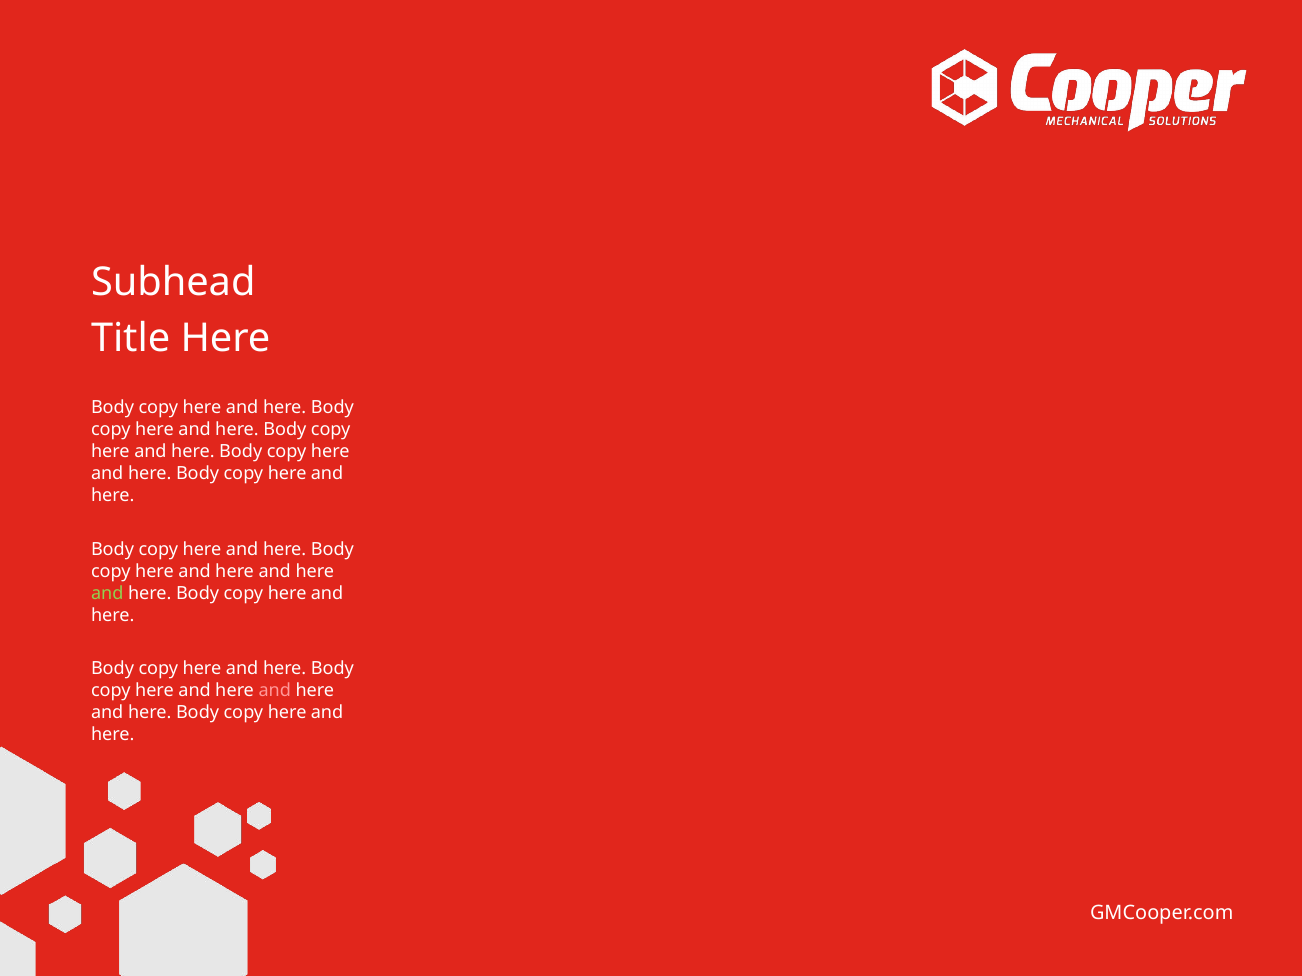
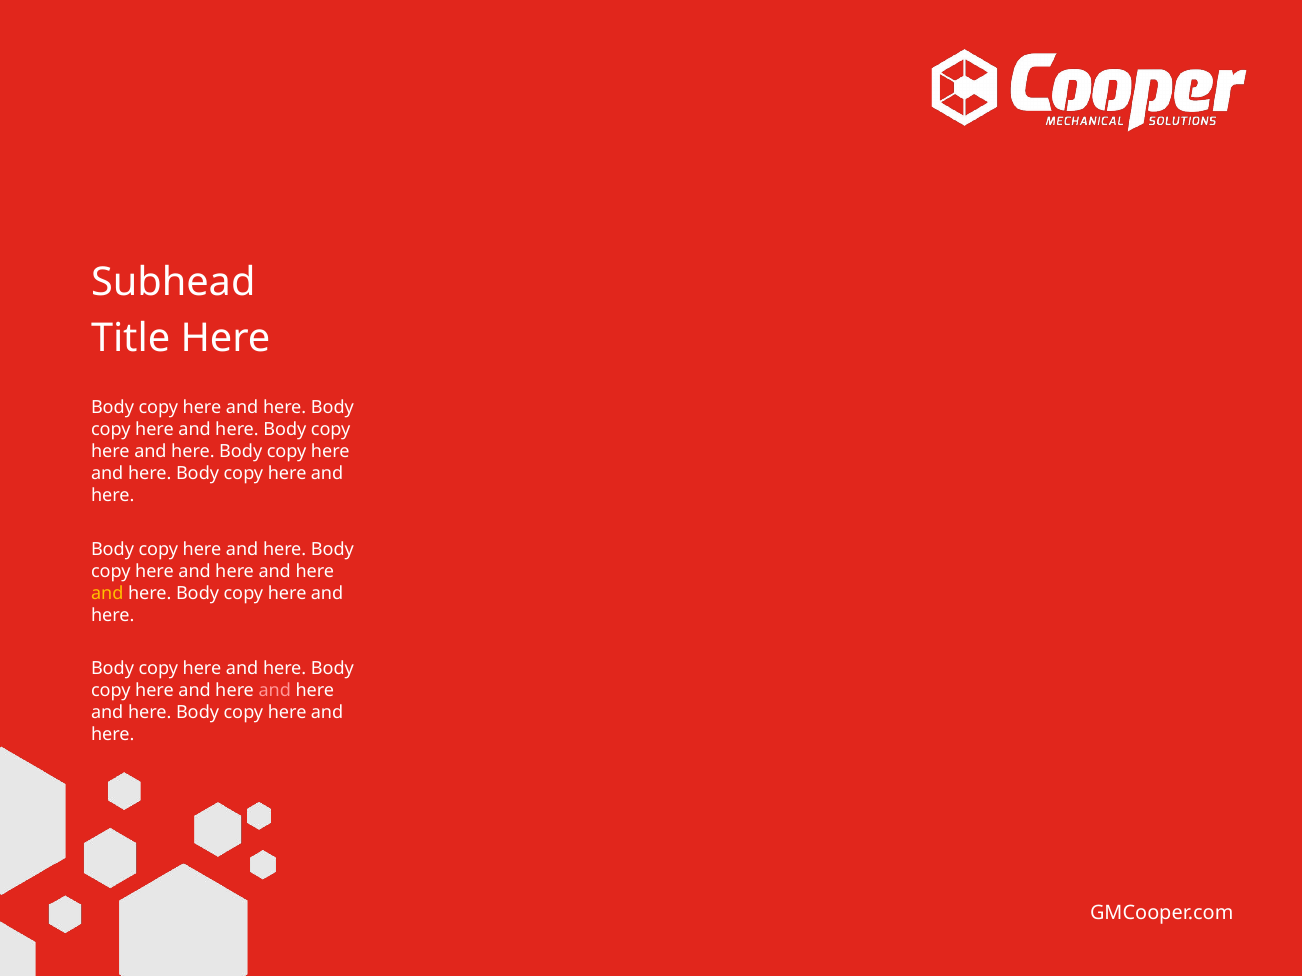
and at (107, 594) colour: light green -> yellow
